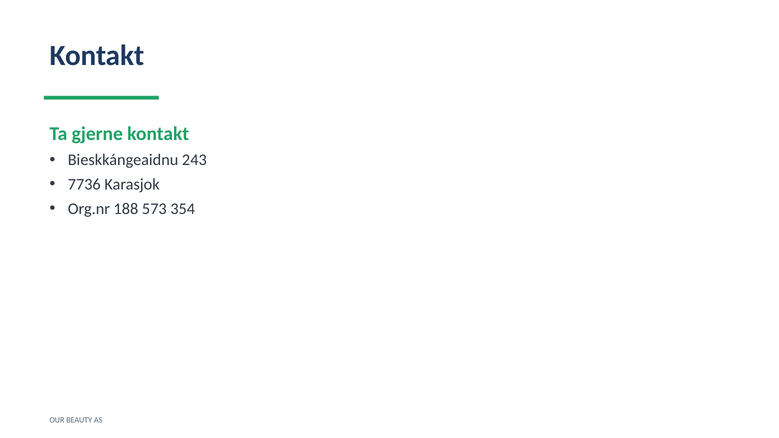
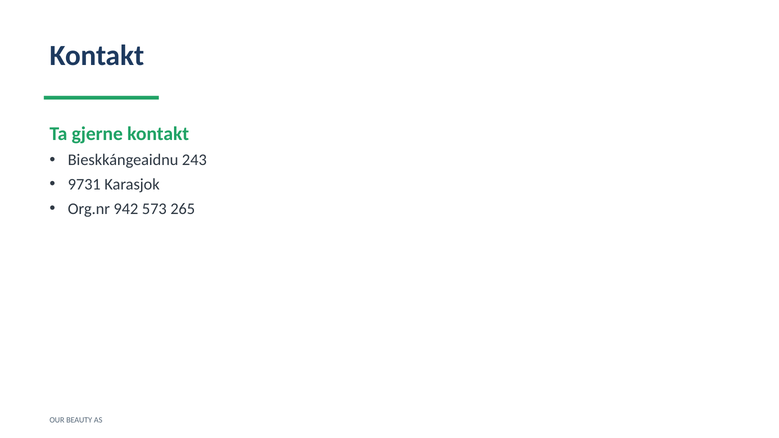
7736: 7736 -> 9731
188: 188 -> 942
354: 354 -> 265
